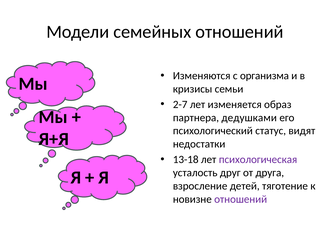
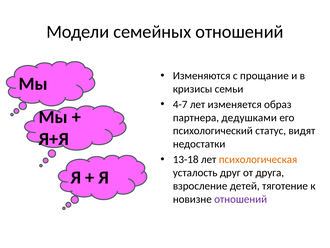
организма: организма -> прощание
2-7: 2-7 -> 4-7
психологическая colour: purple -> orange
